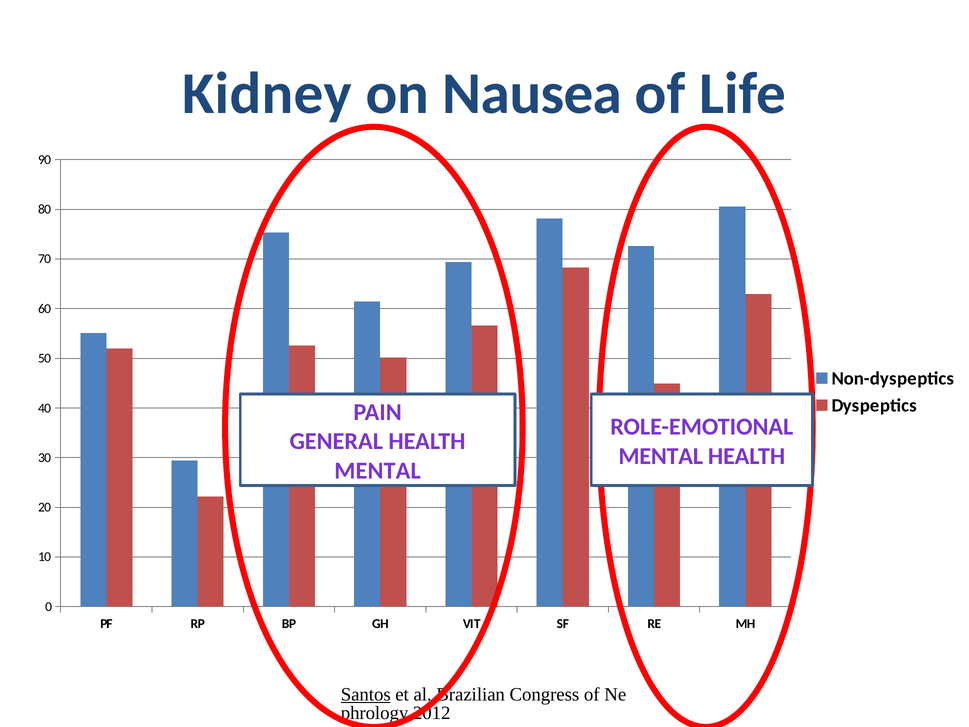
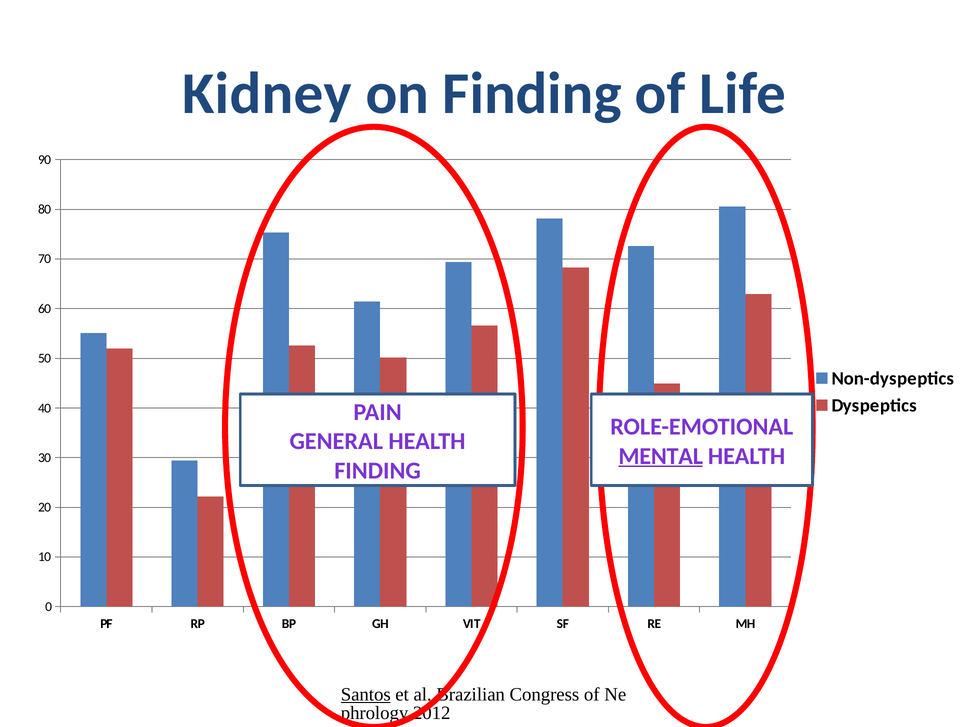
Nausea at (532, 94): Nausea -> Finding
MENTAL at (661, 456) underline: none -> present
MENTAL at (378, 470): MENTAL -> FINDING
